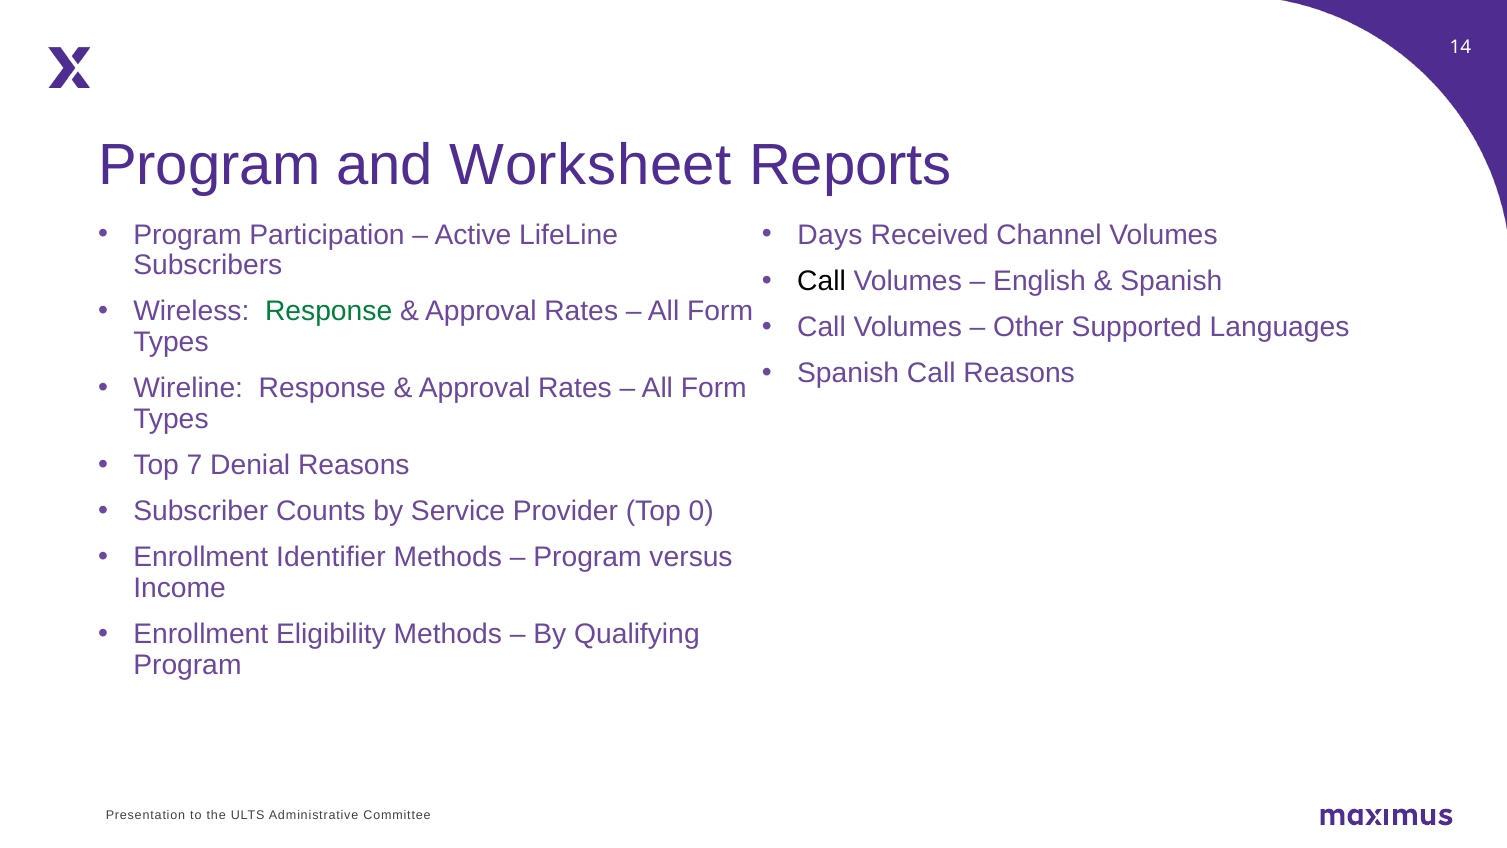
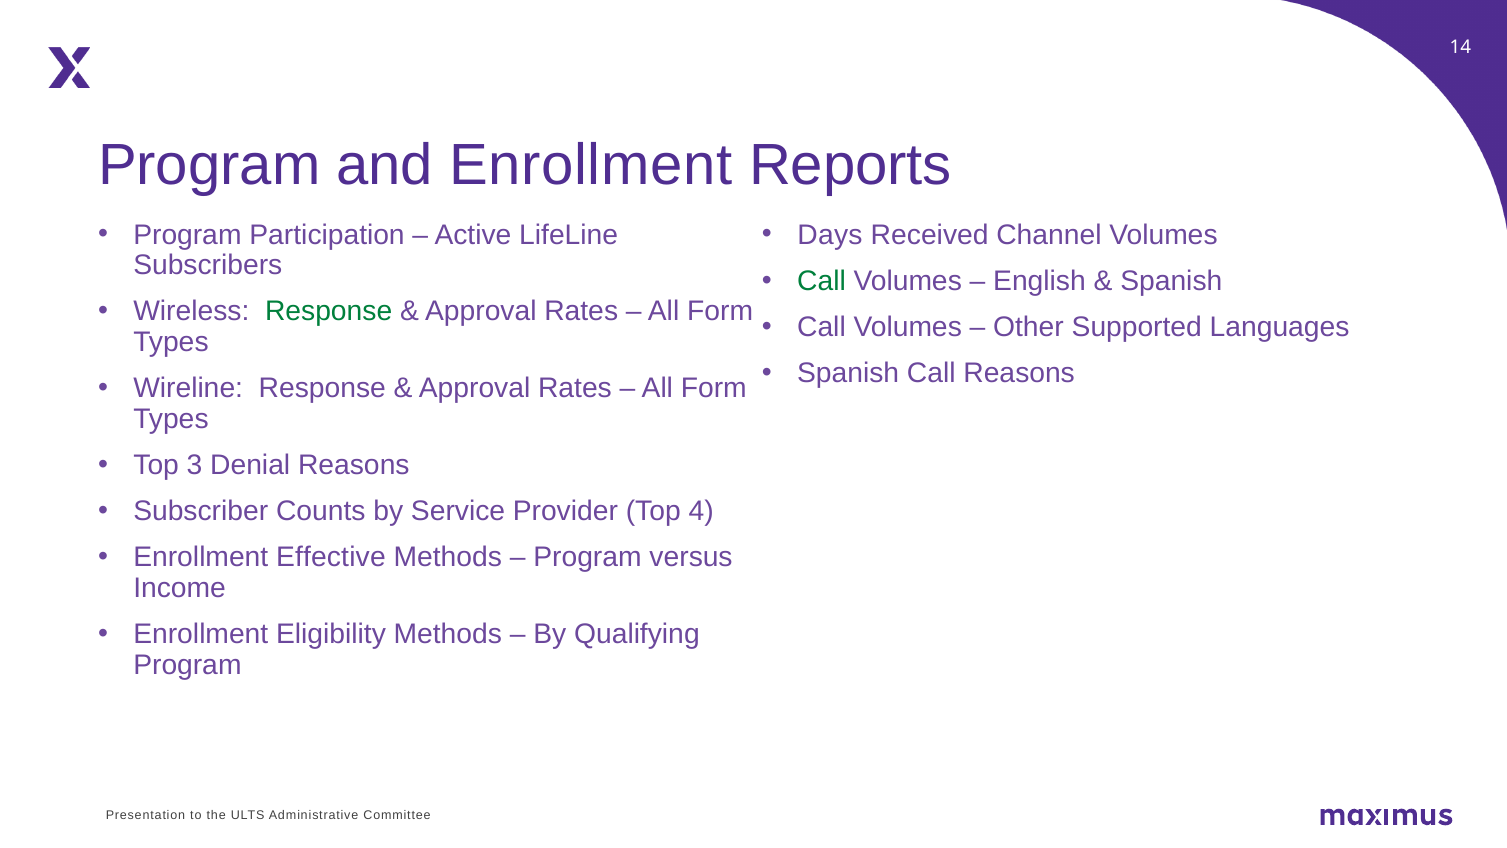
and Worksheet: Worksheet -> Enrollment
Call at (822, 281) colour: black -> green
7: 7 -> 3
0: 0 -> 4
Identifier: Identifier -> Effective
